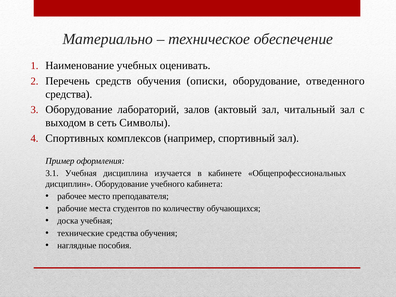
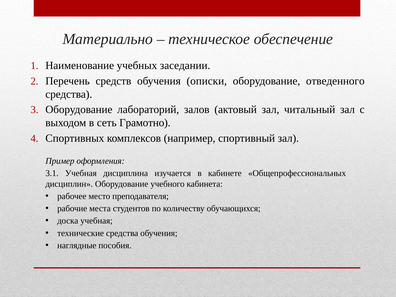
оценивать: оценивать -> заседании
Символы: Символы -> Грамотно
